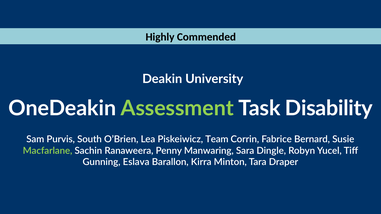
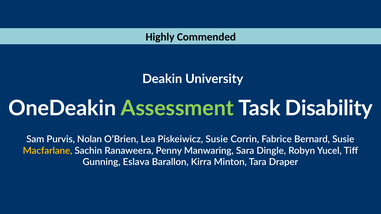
South: South -> Nolan
Piskeiwicz Team: Team -> Susie
Macfarlane colour: light green -> yellow
